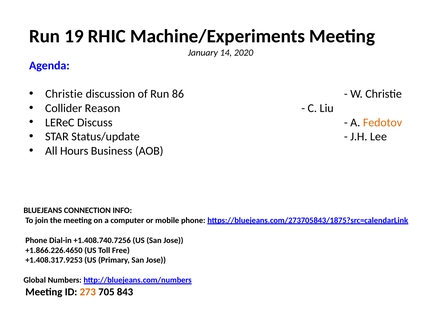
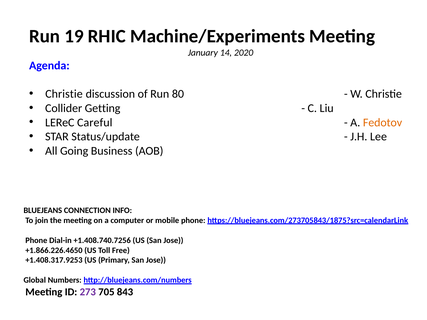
86: 86 -> 80
Reason: Reason -> Getting
Discuss: Discuss -> Careful
Hours: Hours -> Going
273 colour: orange -> purple
